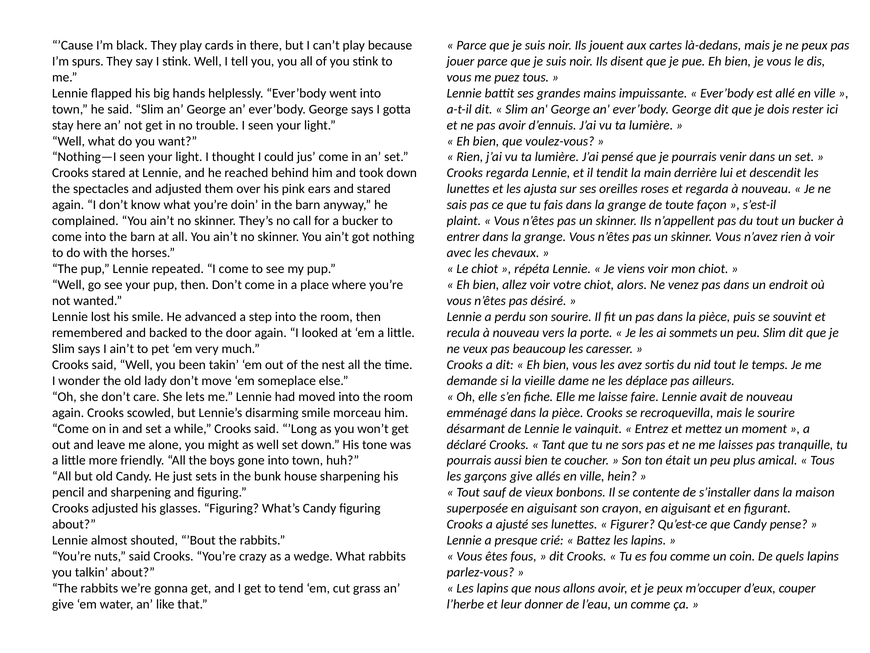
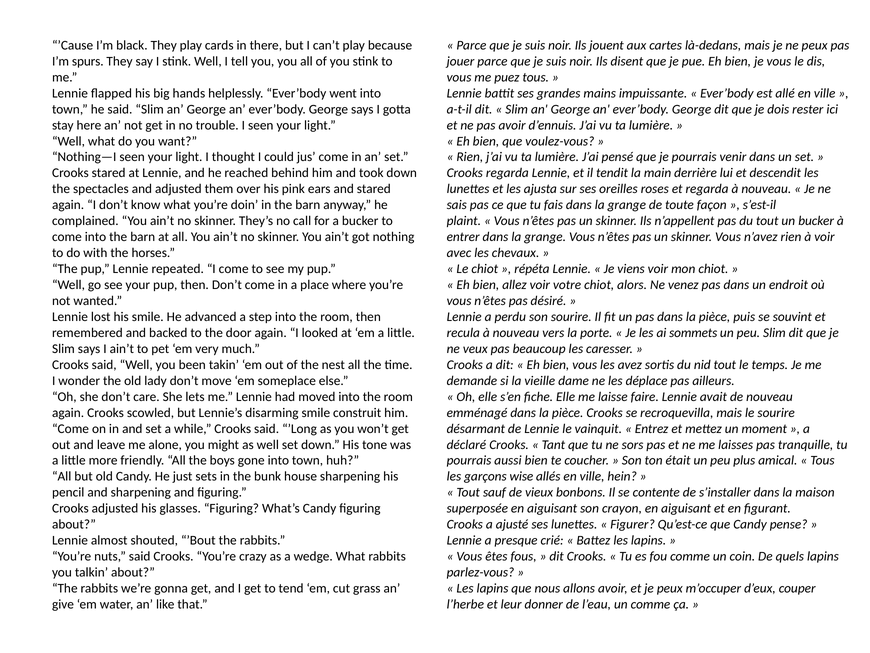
morceau: morceau -> construit
garçons give: give -> wise
